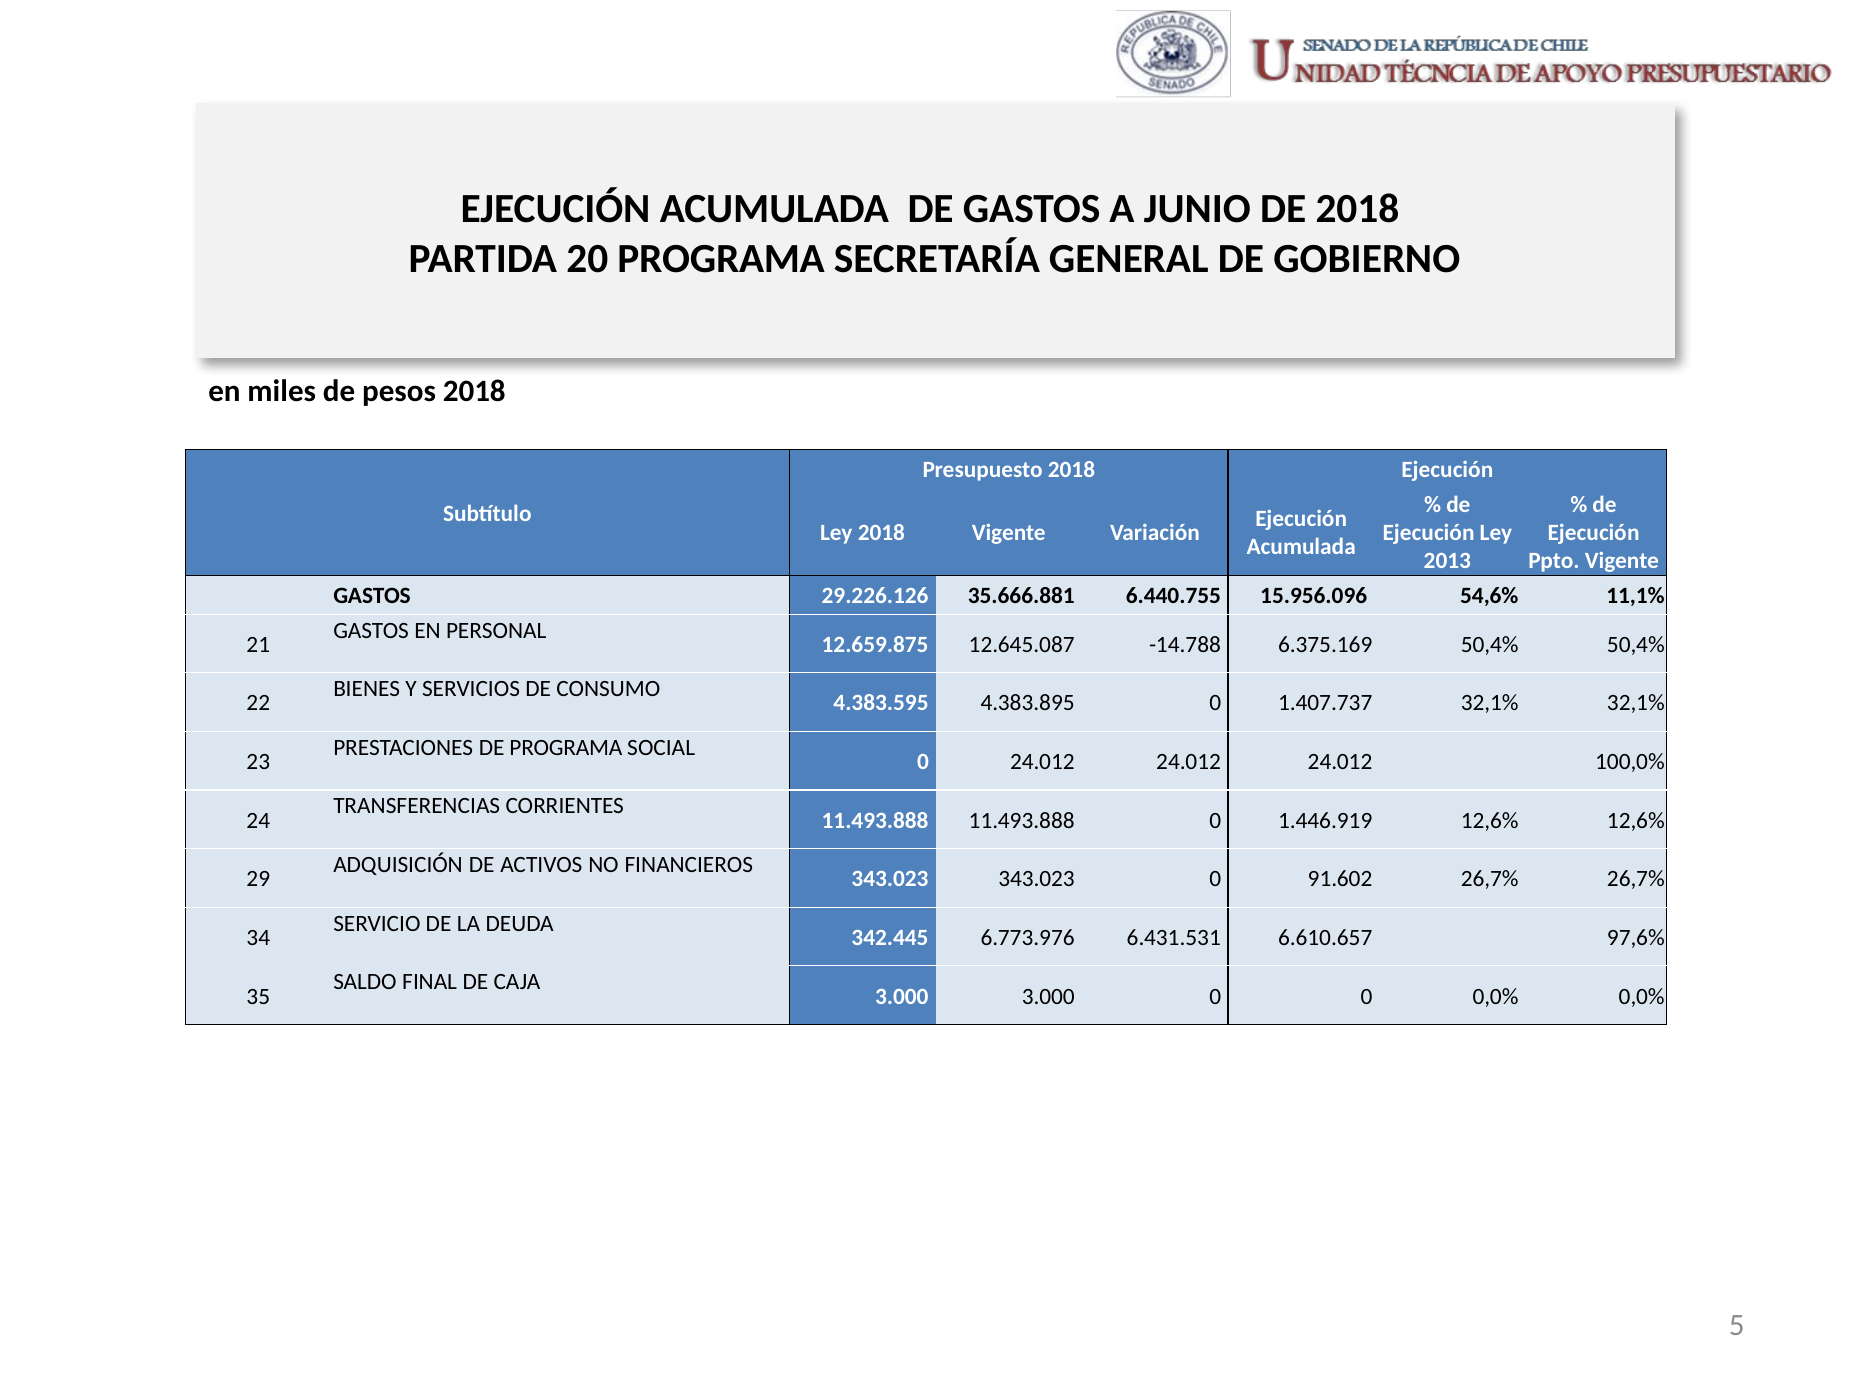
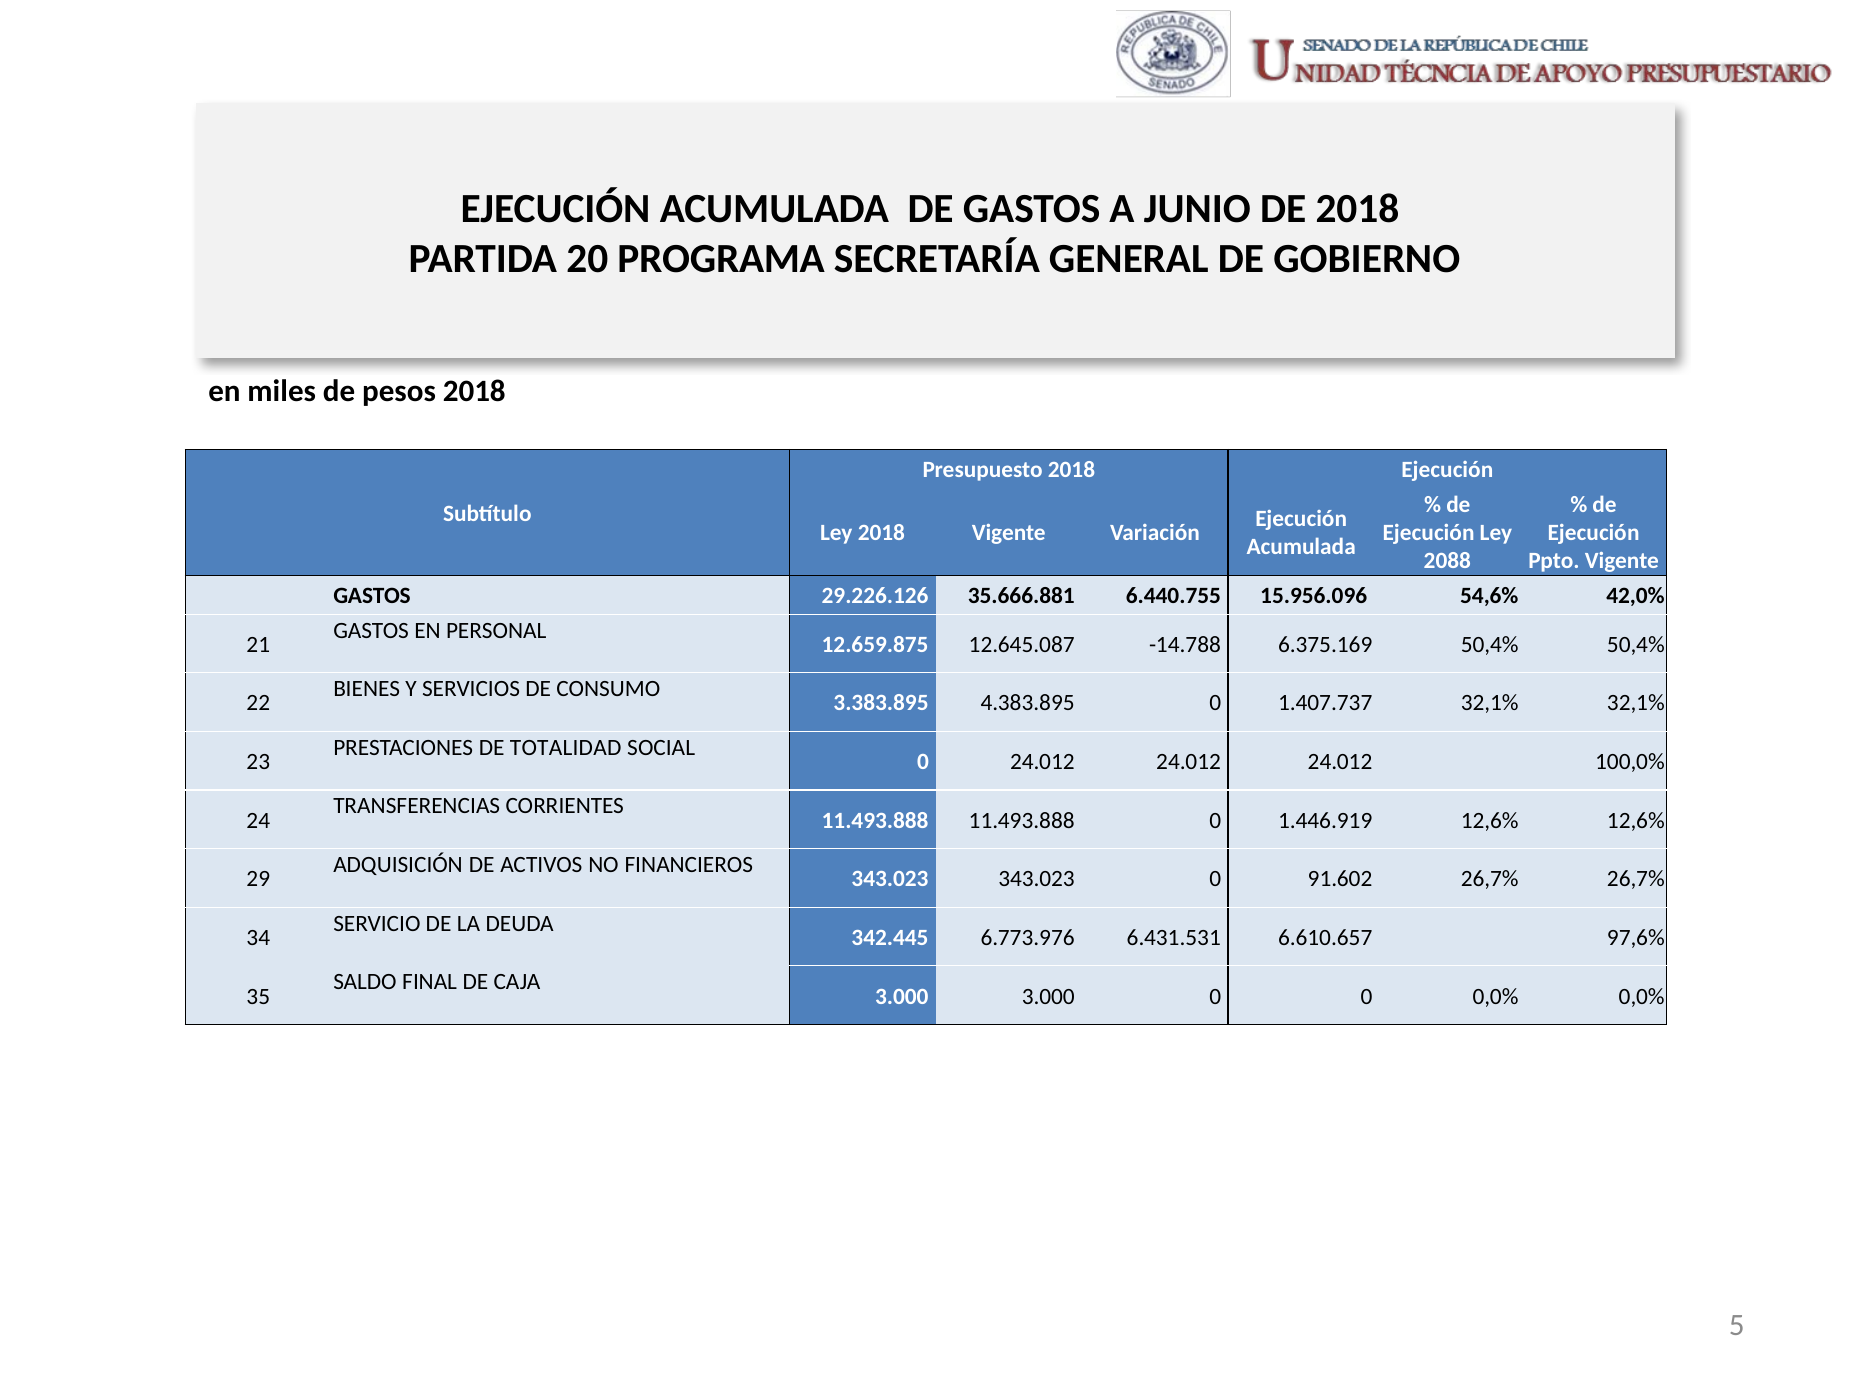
2013: 2013 -> 2088
11,1%: 11,1% -> 42,0%
4.383.595: 4.383.595 -> 3.383.895
DE PROGRAMA: PROGRAMA -> TOTALIDAD
